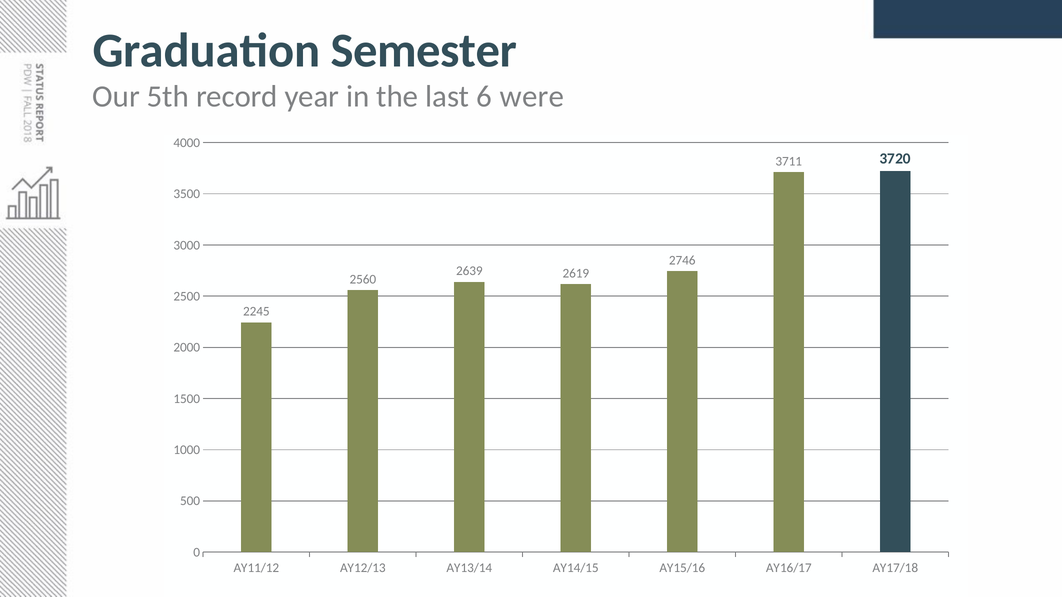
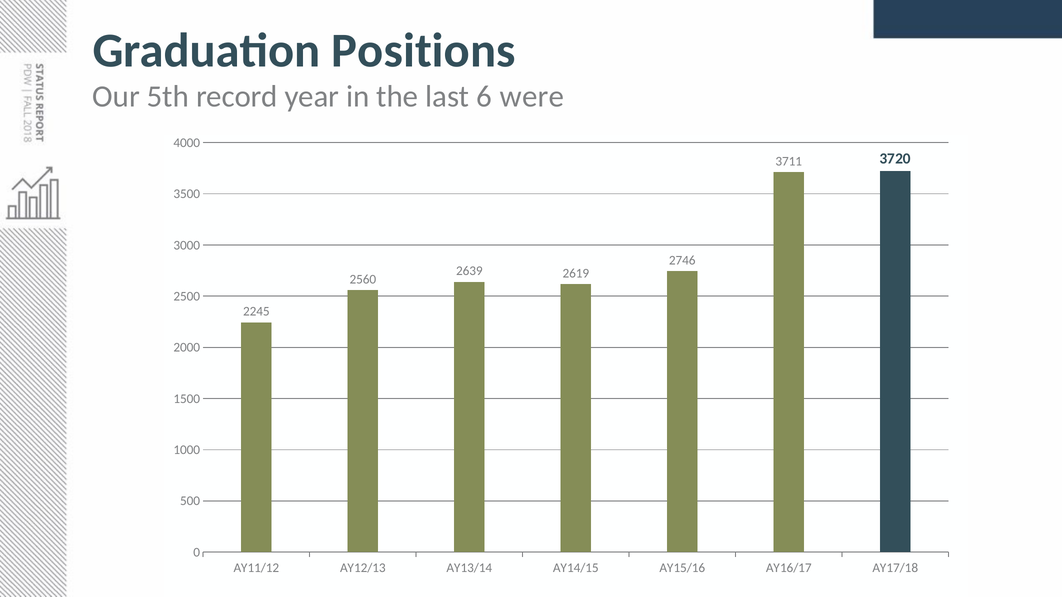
Semester: Semester -> Positions
